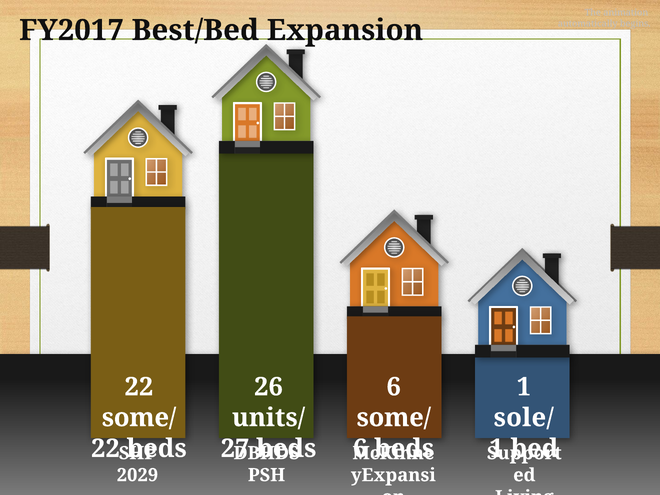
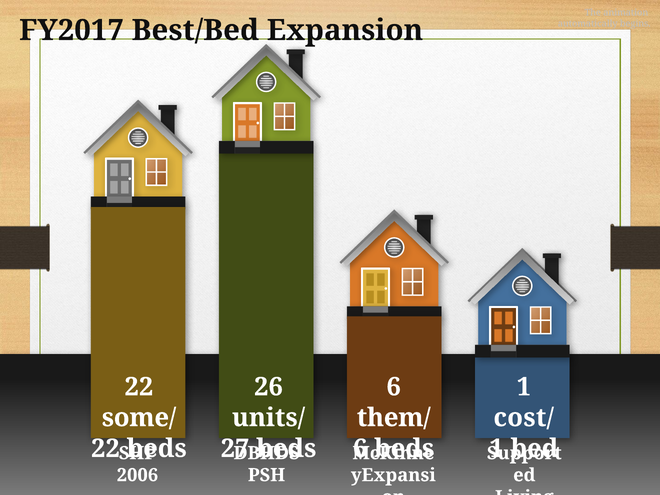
some/ at (394, 418): some/ -> them/
sole/: sole/ -> cost/
2029: 2029 -> 2006
